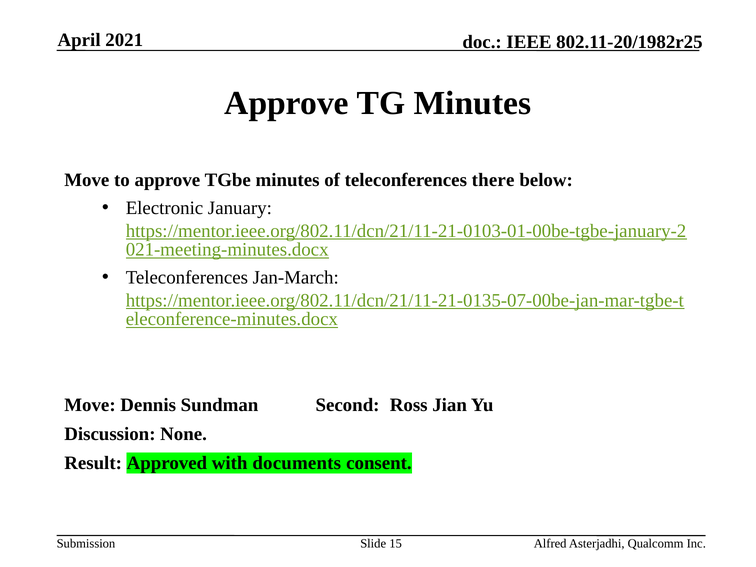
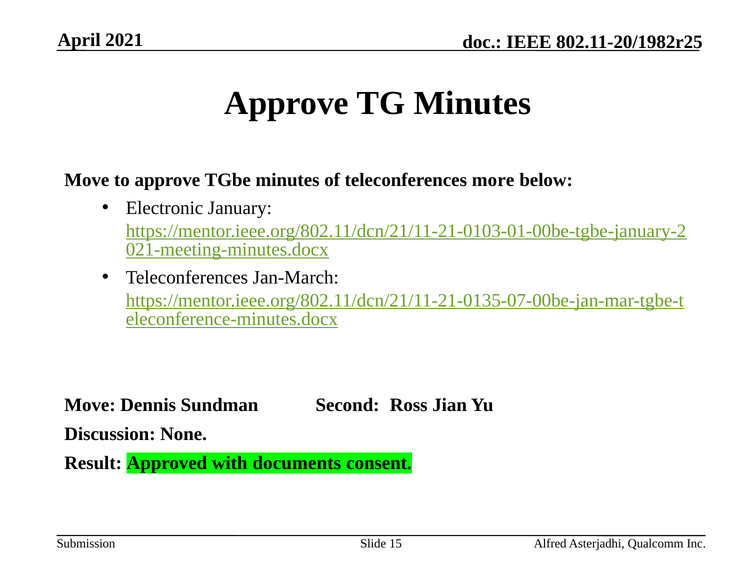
there: there -> more
